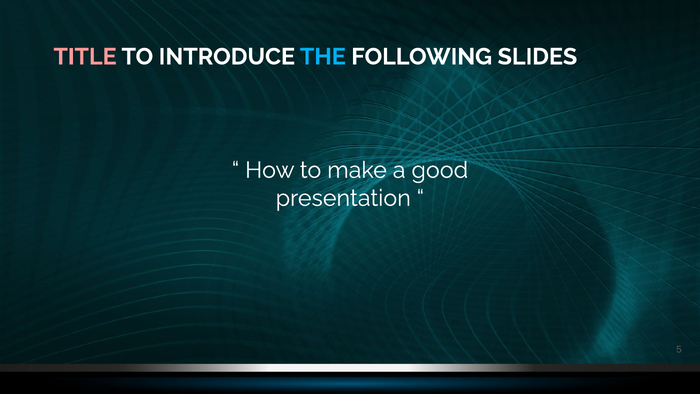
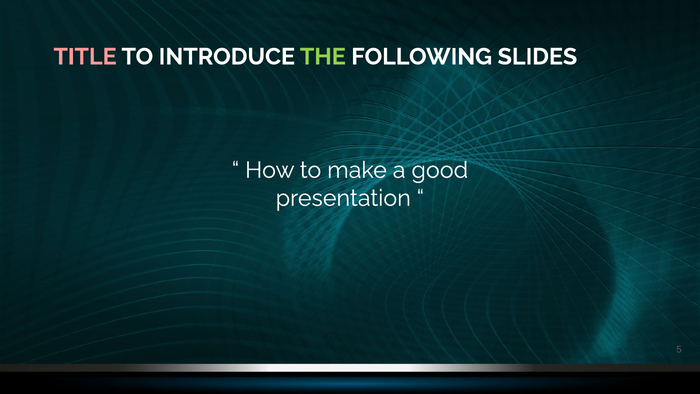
THE colour: light blue -> light green
